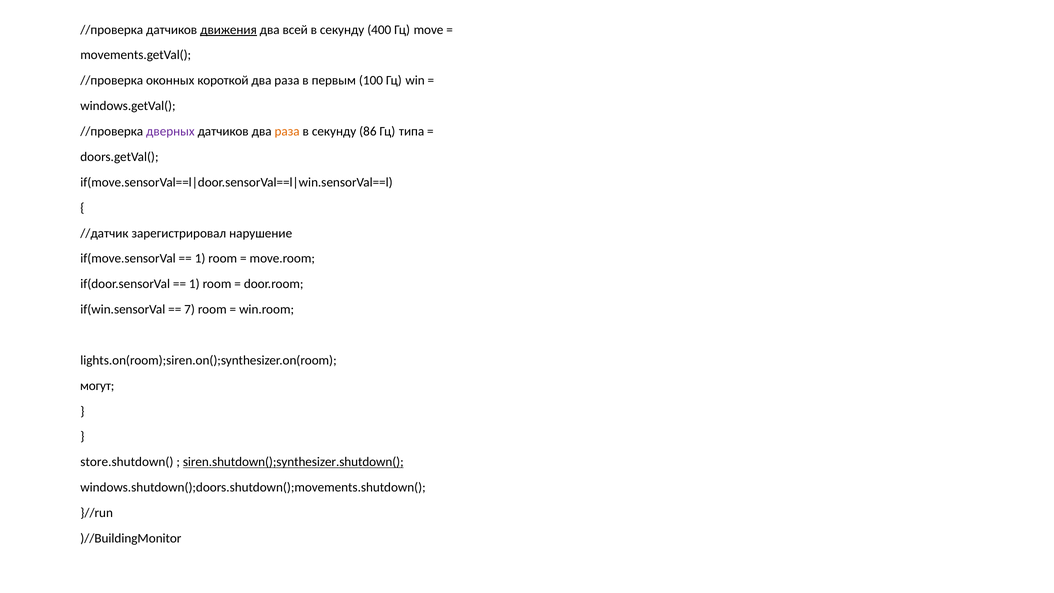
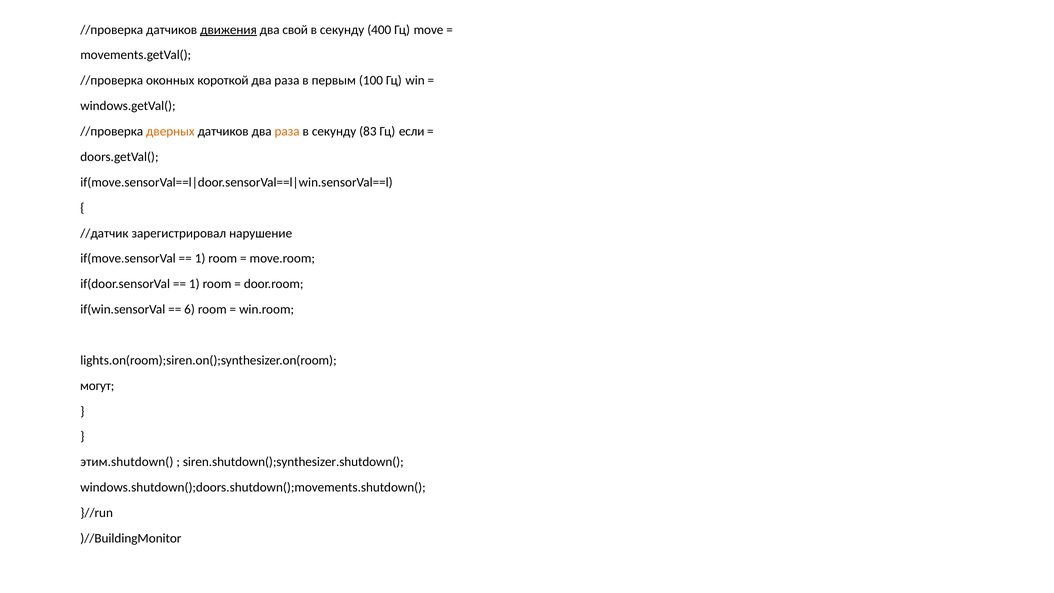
всей: всей -> свой
дверных colour: purple -> orange
86: 86 -> 83
типа: типа -> если
7: 7 -> 6
store.shutdown(: store.shutdown( -> этим.shutdown(
siren.shutdown();synthesizer.shutdown( underline: present -> none
